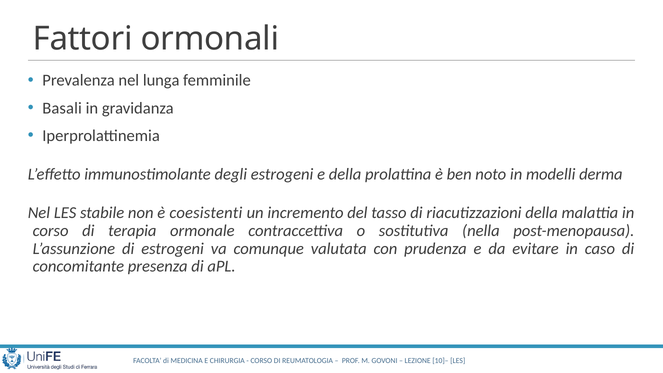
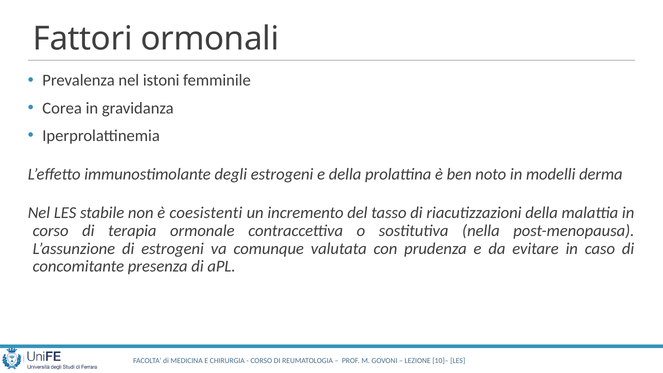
lunga: lunga -> istoni
Basali: Basali -> Corea
